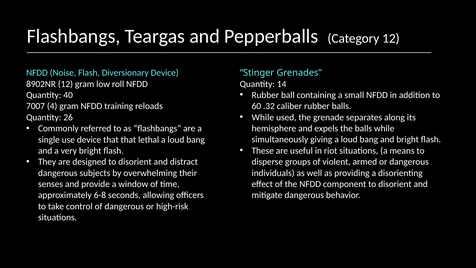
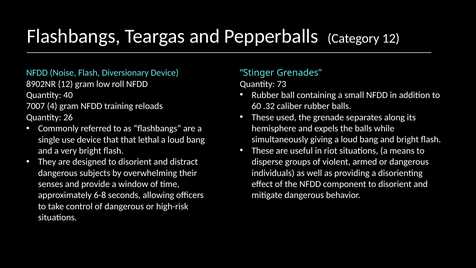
14: 14 -> 73
While at (263, 117): While -> These
